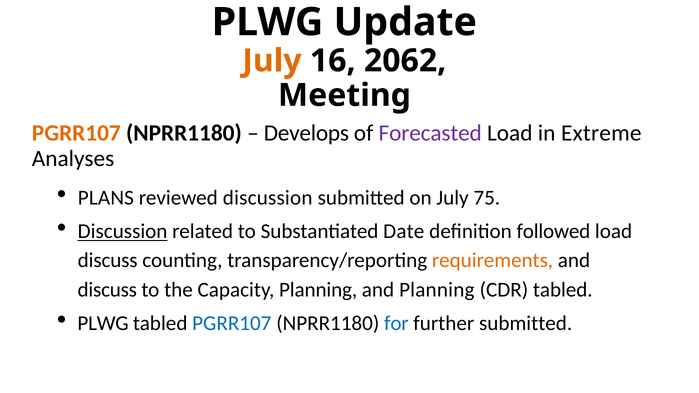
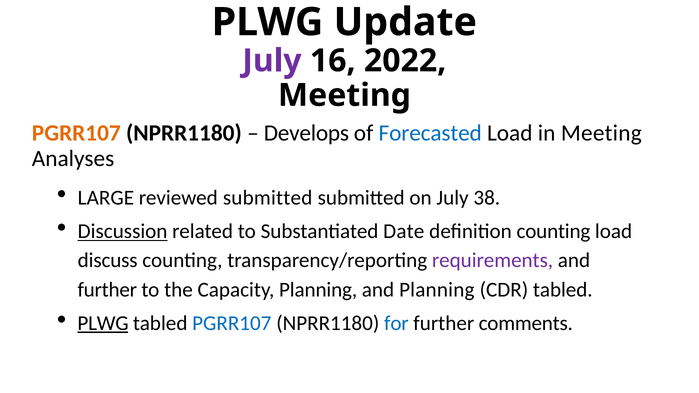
July at (272, 61) colour: orange -> purple
2062: 2062 -> 2022
Forecasted colour: purple -> blue
in Extreme: Extreme -> Meeting
PLANS: PLANS -> LARGE
reviewed discussion: discussion -> submitted
75: 75 -> 38
definition followed: followed -> counting
requirements colour: orange -> purple
discuss at (107, 290): discuss -> further
PLWG at (103, 323) underline: none -> present
further submitted: submitted -> comments
